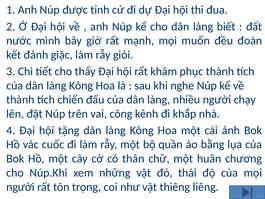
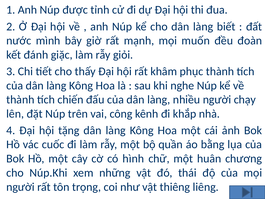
thân: thân -> hình
